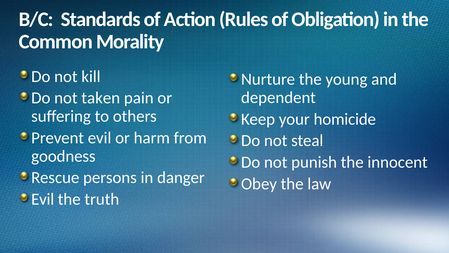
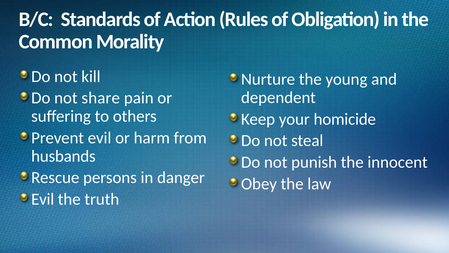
taken: taken -> share
goodness: goodness -> husbands
